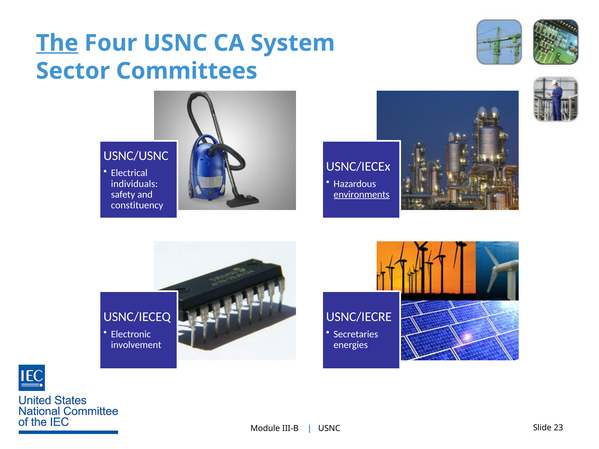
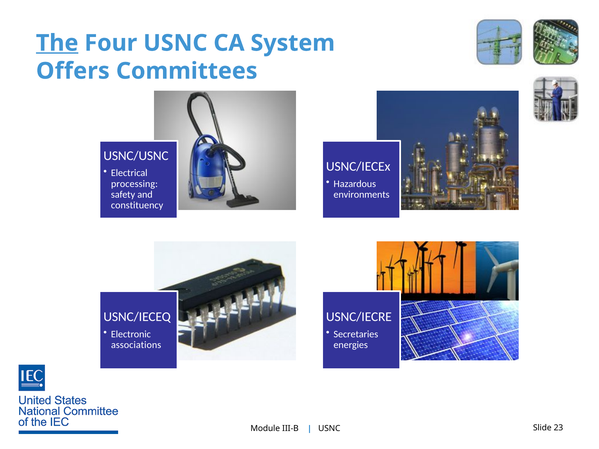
Sector: Sector -> Offers
individuals: individuals -> processing
environments underline: present -> none
involvement: involvement -> associations
